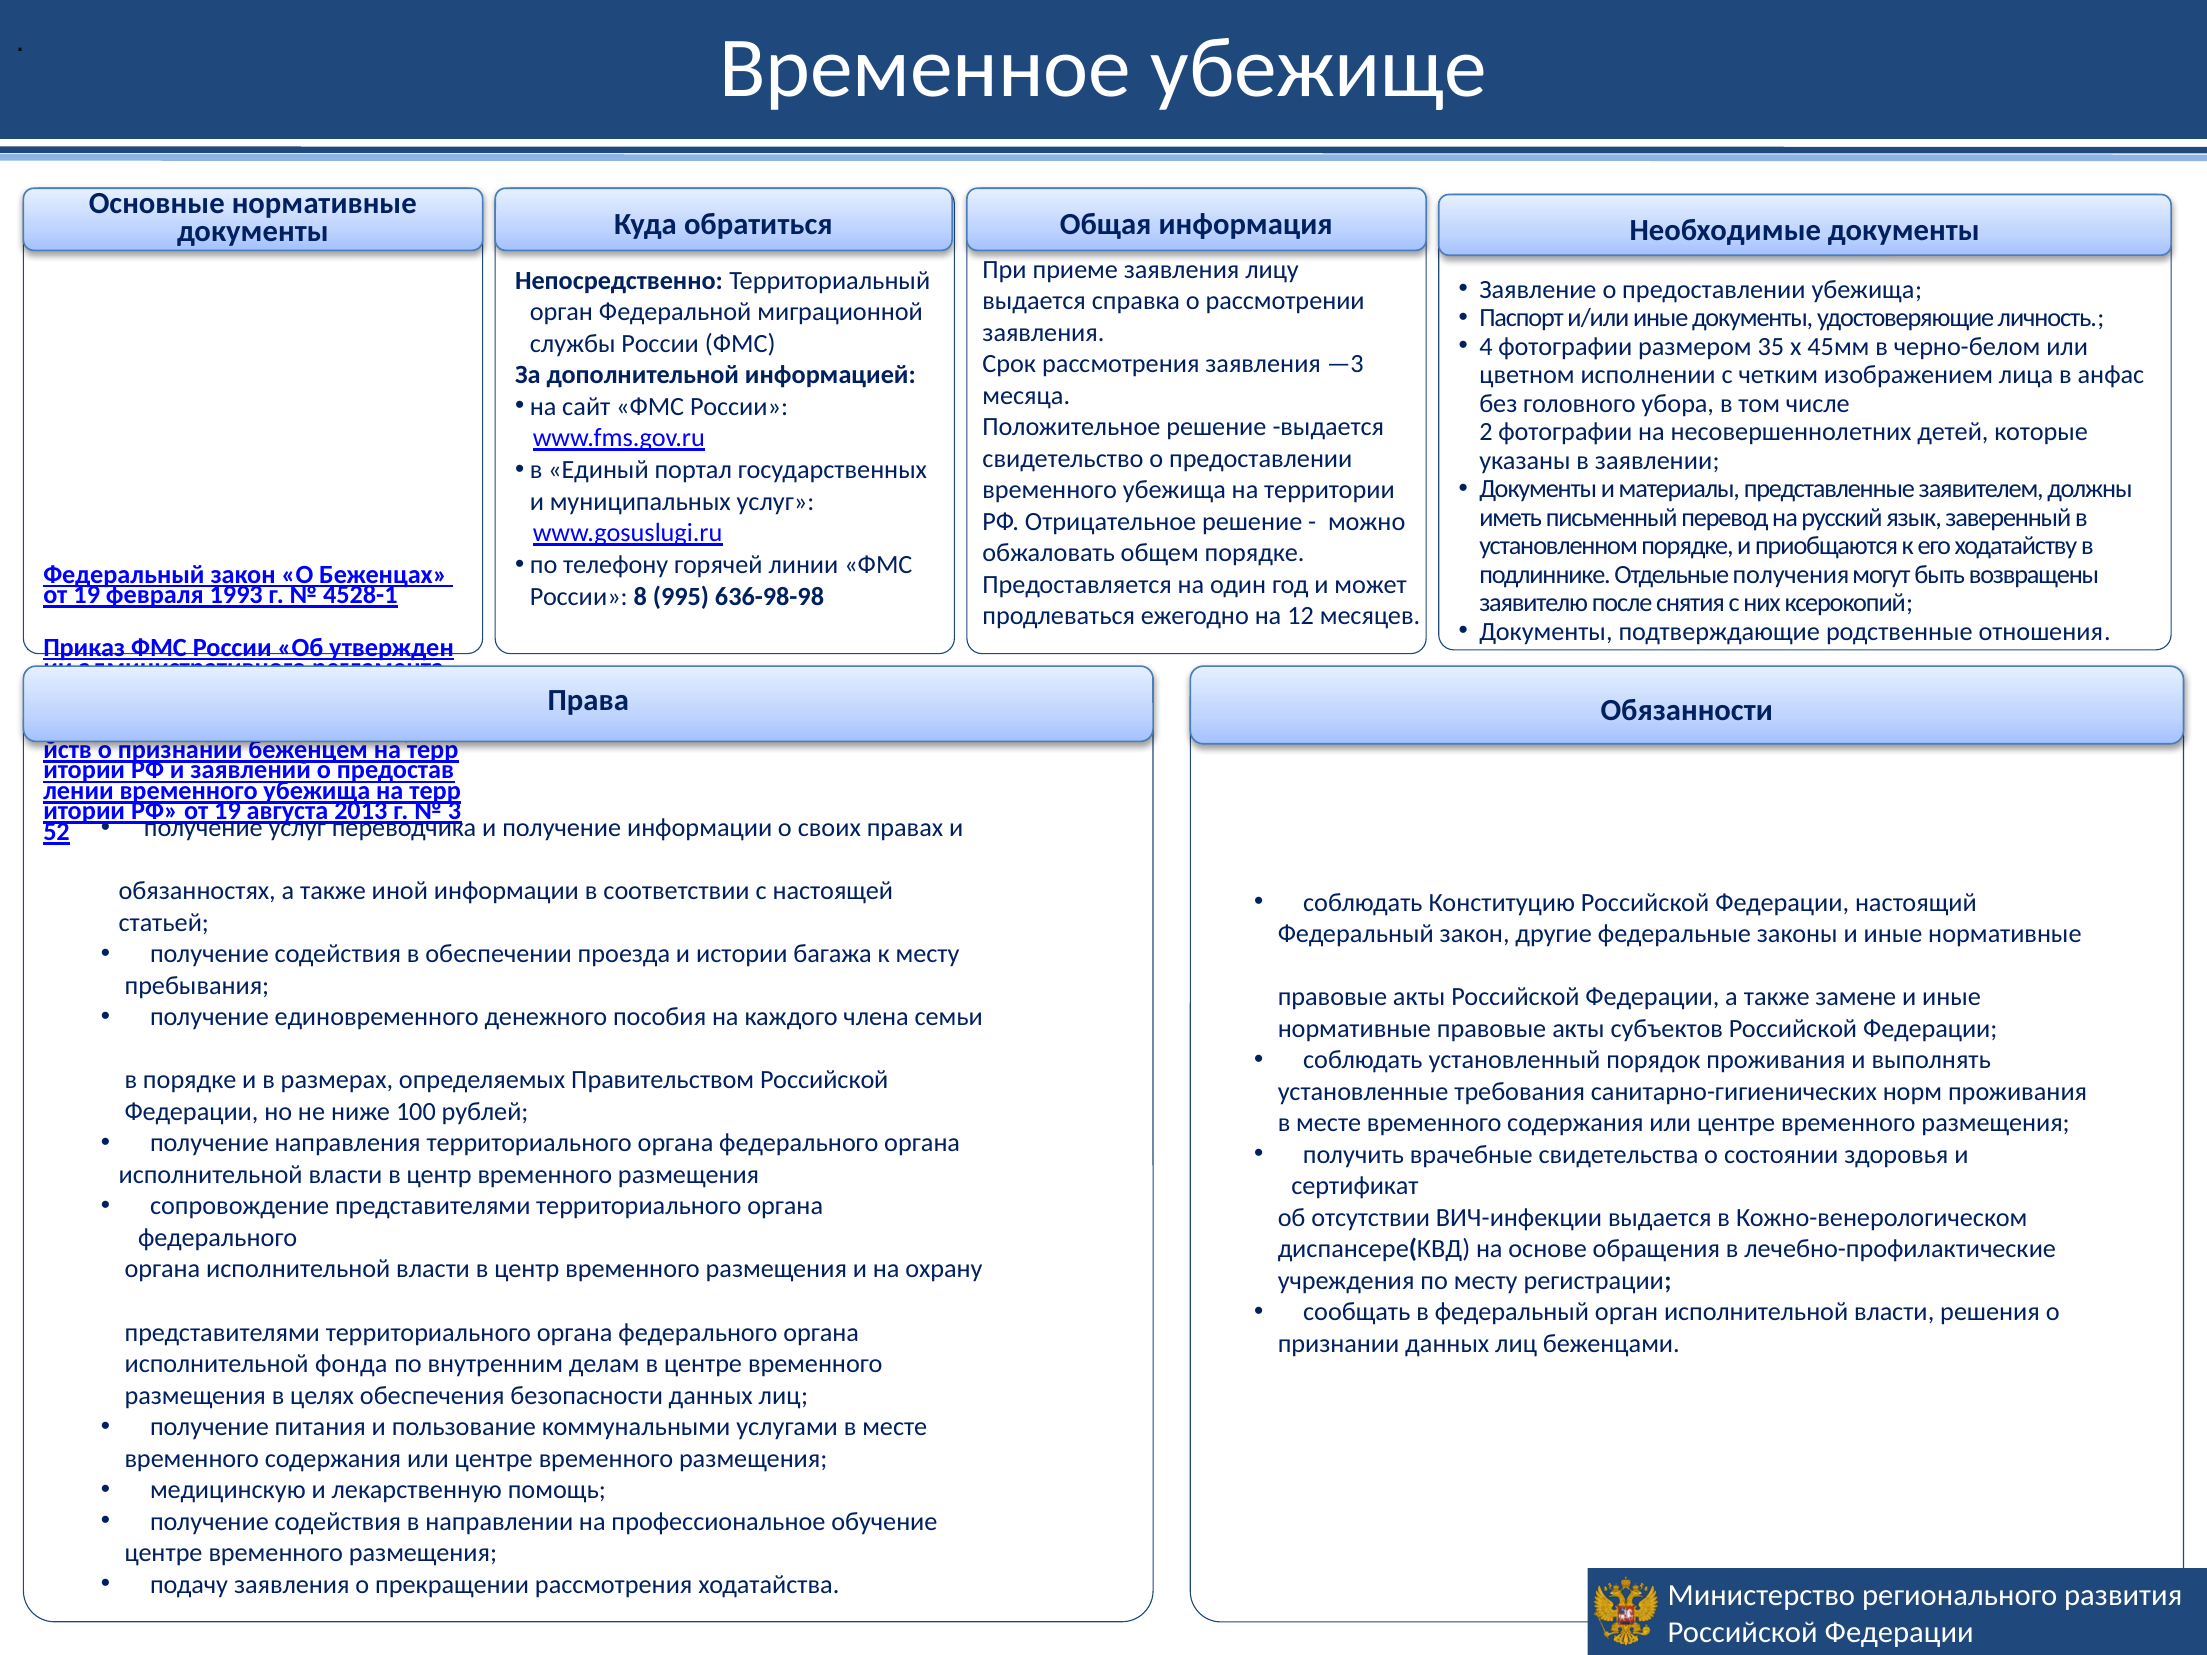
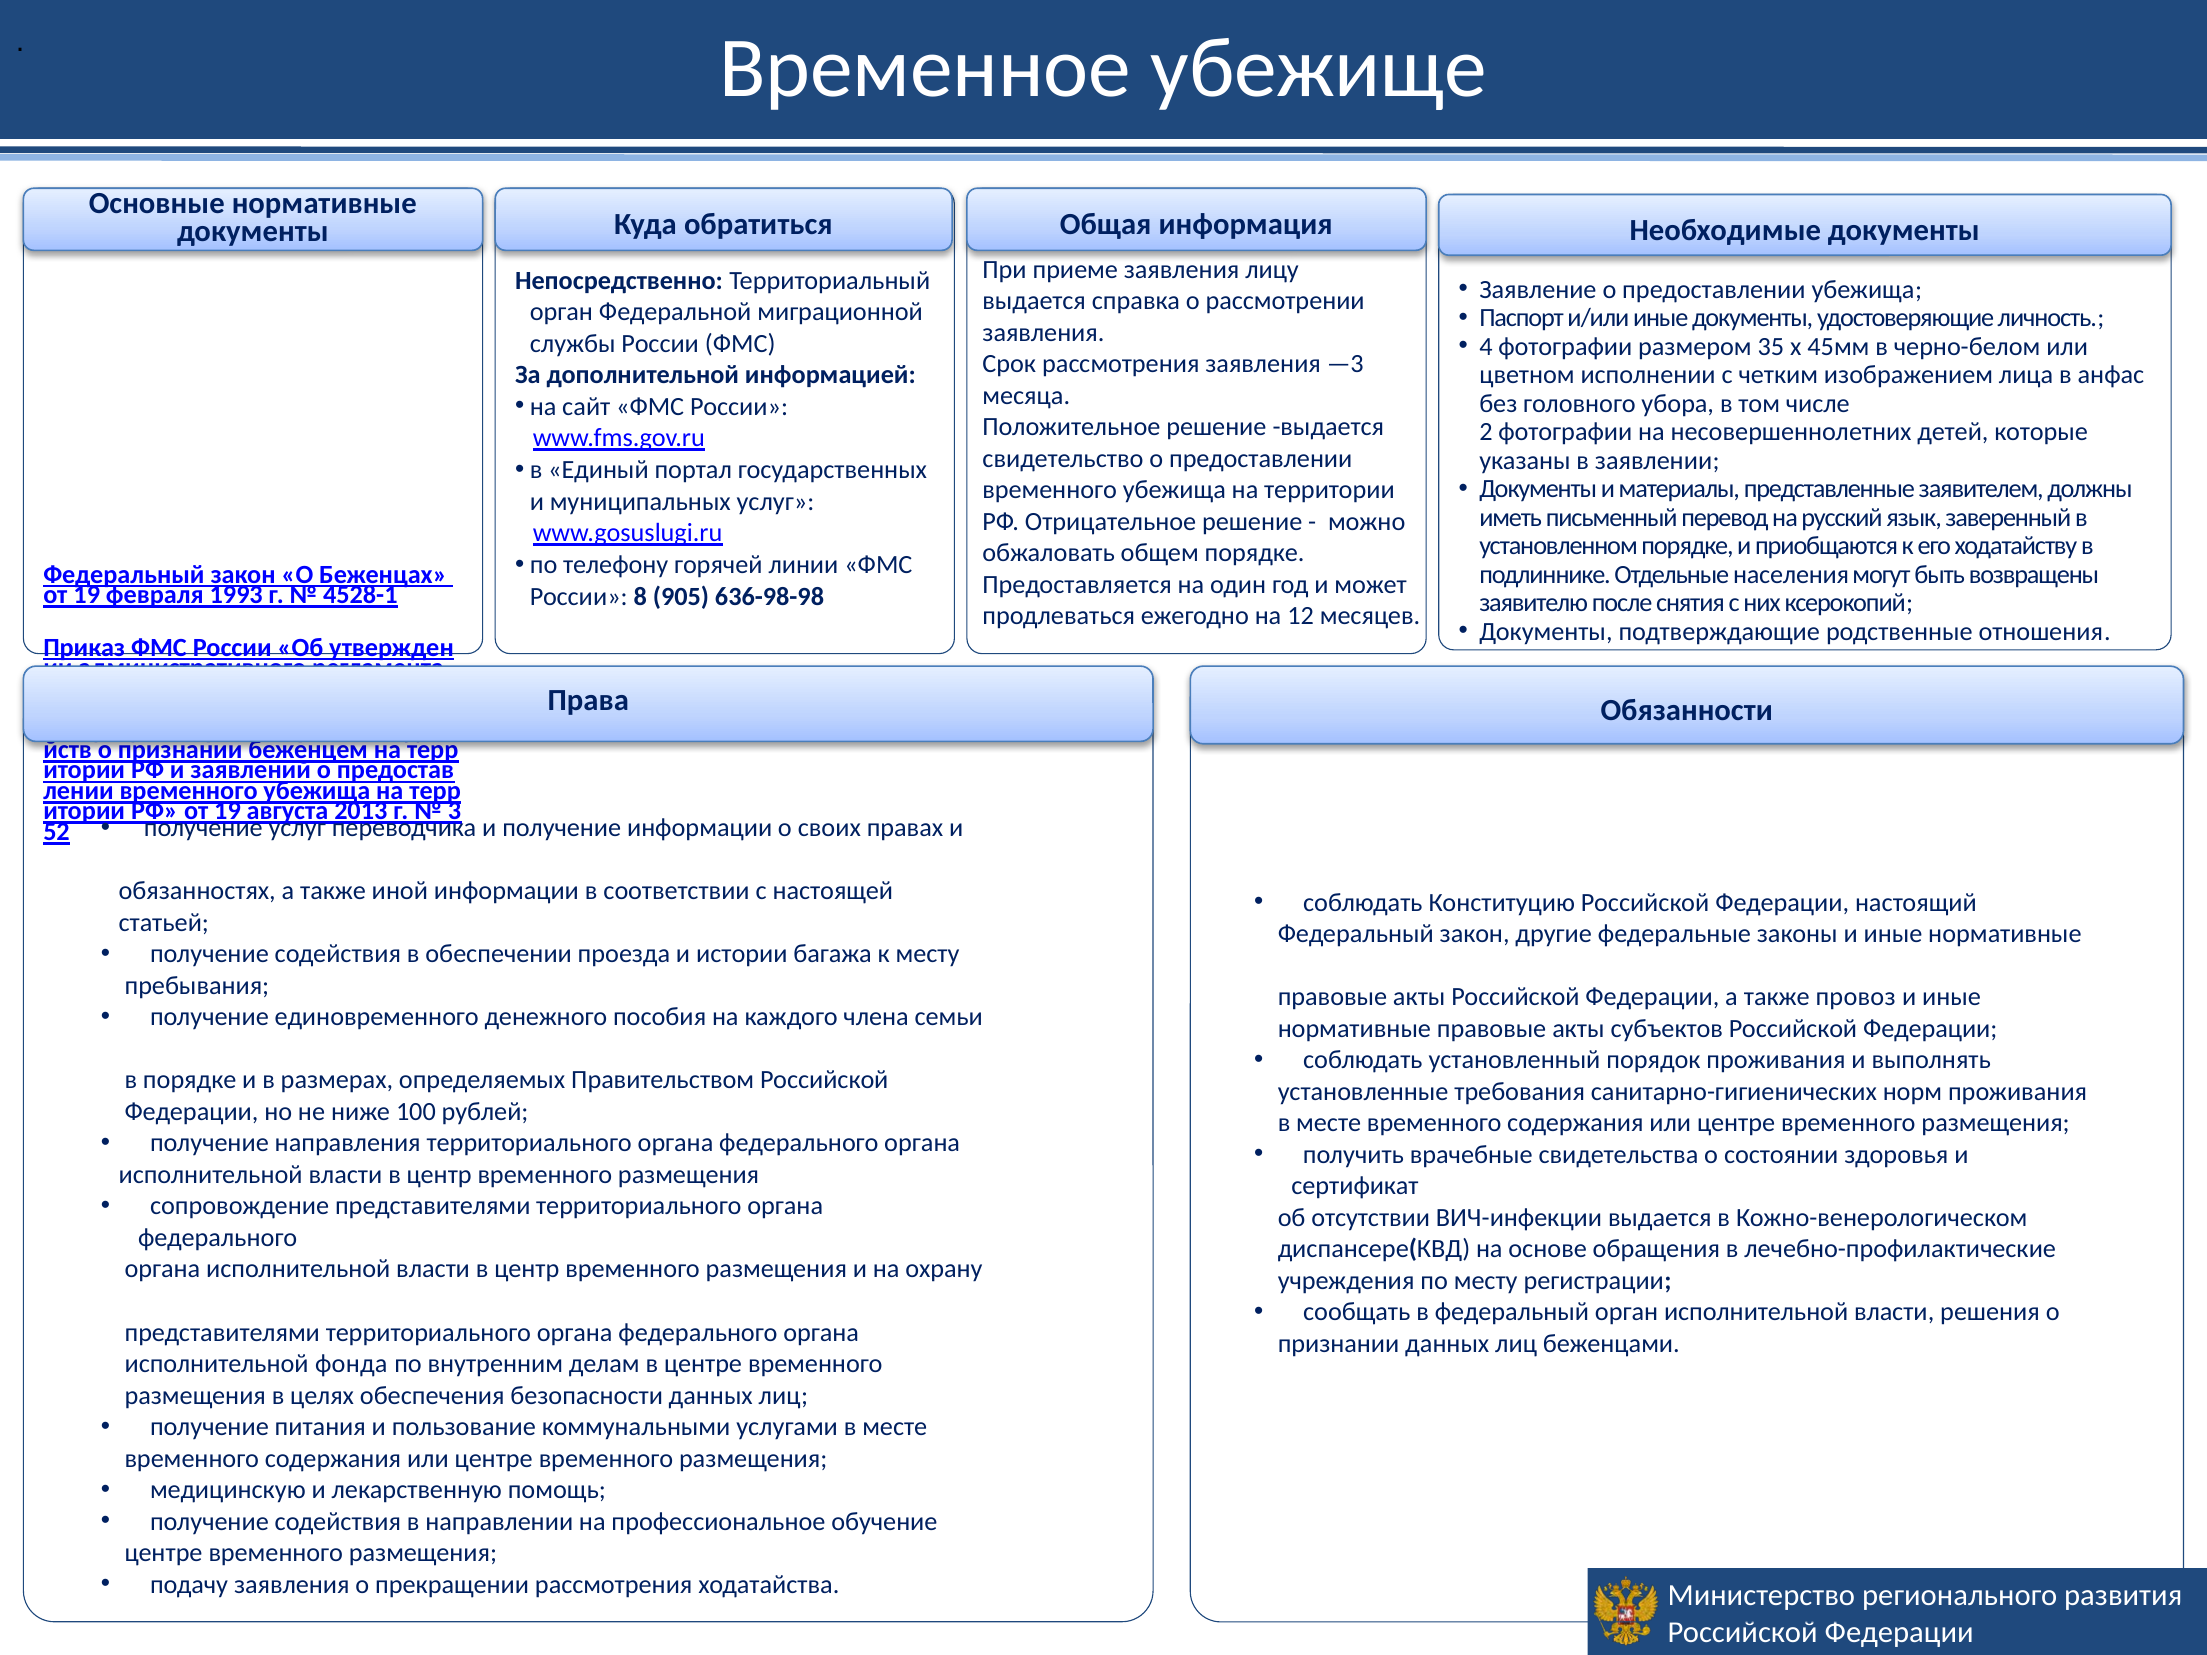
получения: получения -> населения
995: 995 -> 905
замене: замене -> провоз
